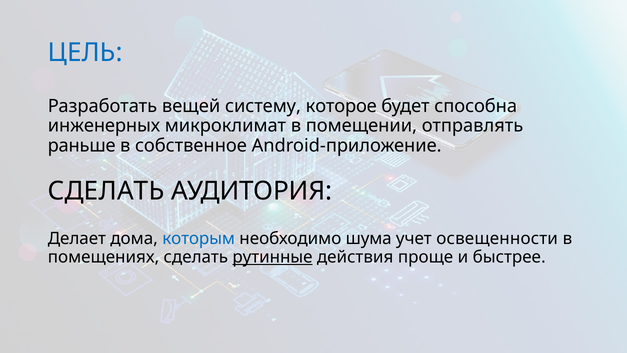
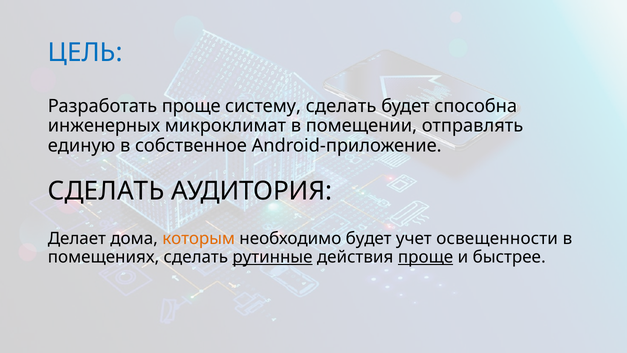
Разработать вещей: вещей -> проще
систему которое: которое -> сделать
раньше: раньше -> единую
которым colour: blue -> orange
необходимо шума: шума -> будет
проще at (426, 257) underline: none -> present
